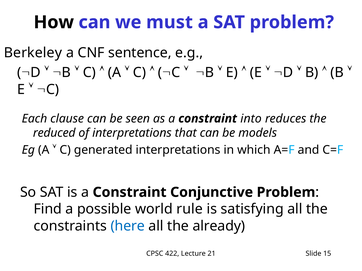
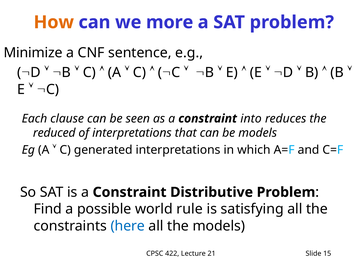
How colour: black -> orange
must: must -> more
Berkeley: Berkeley -> Minimize
Conjunctive: Conjunctive -> Distributive
the already: already -> models
